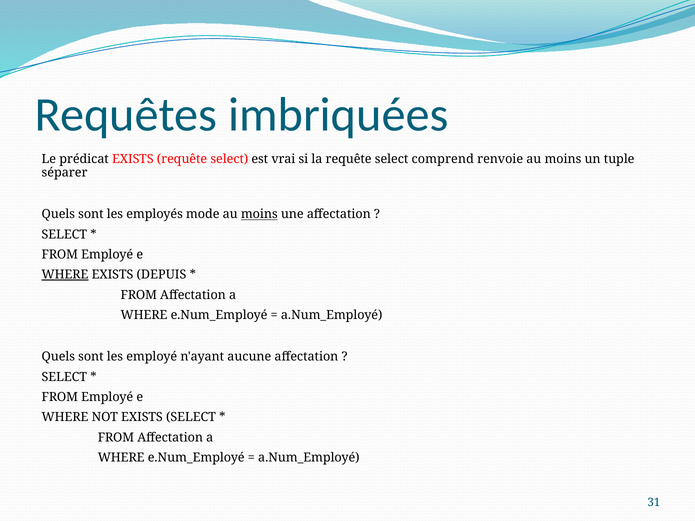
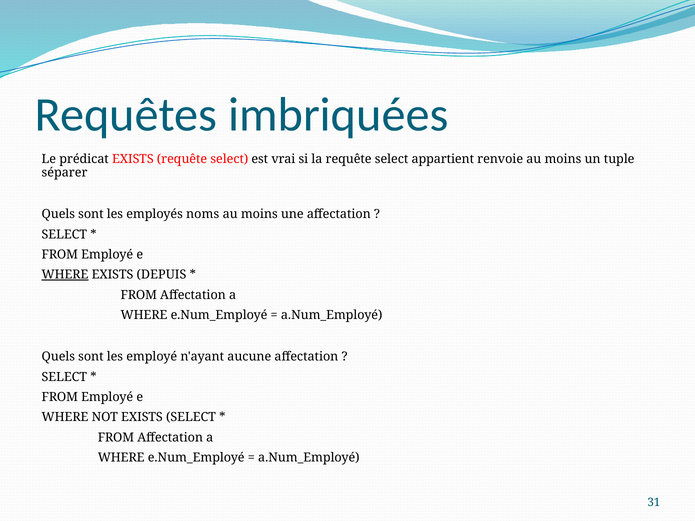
comprend: comprend -> appartient
mode: mode -> noms
moins at (259, 214) underline: present -> none
